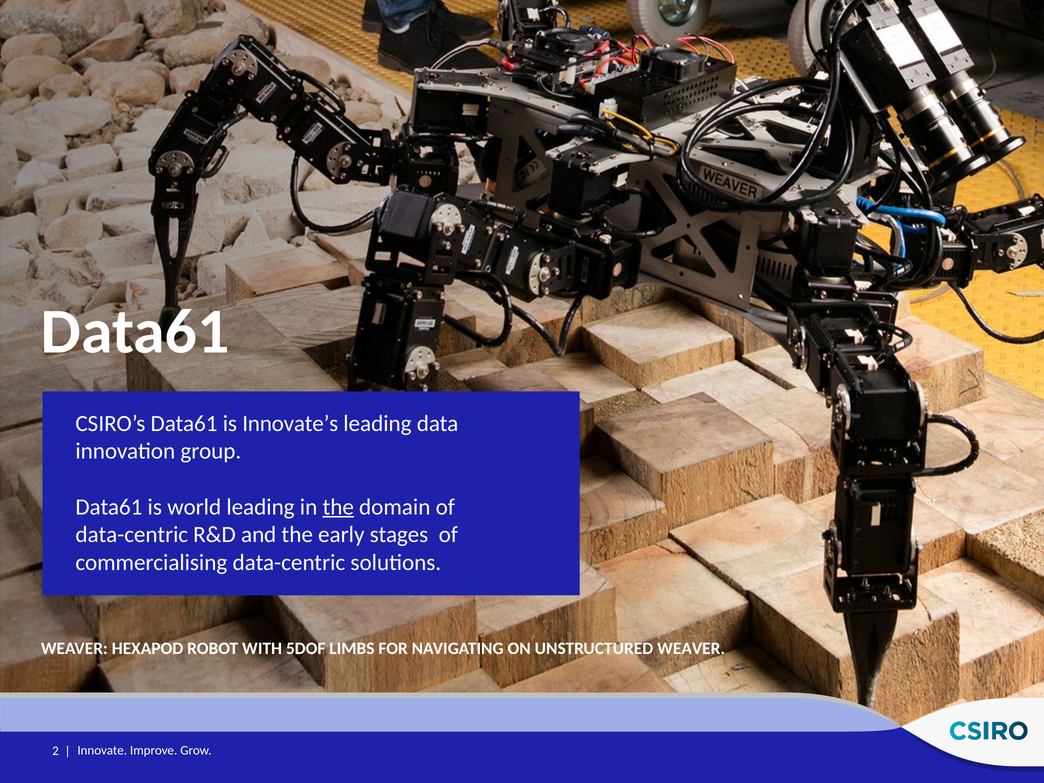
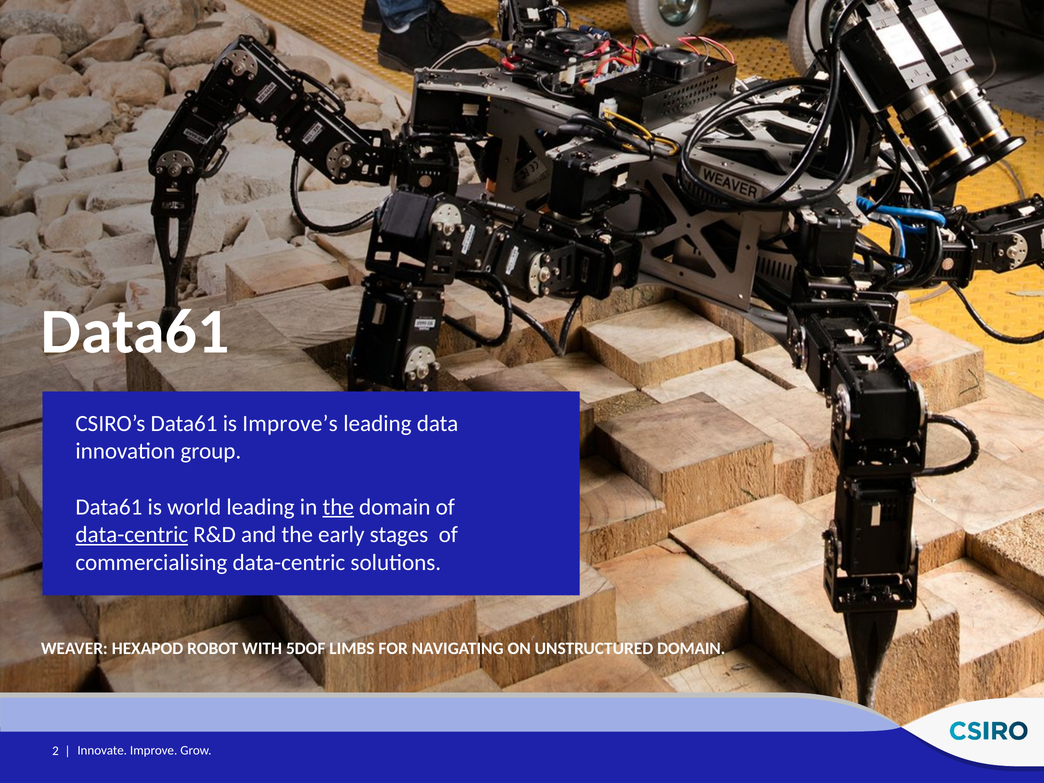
Innovate’s: Innovate’s -> Improve’s
data-centric at (132, 535) underline: none -> present
UNSTRUCTURED WEAVER: WEAVER -> DOMAIN
